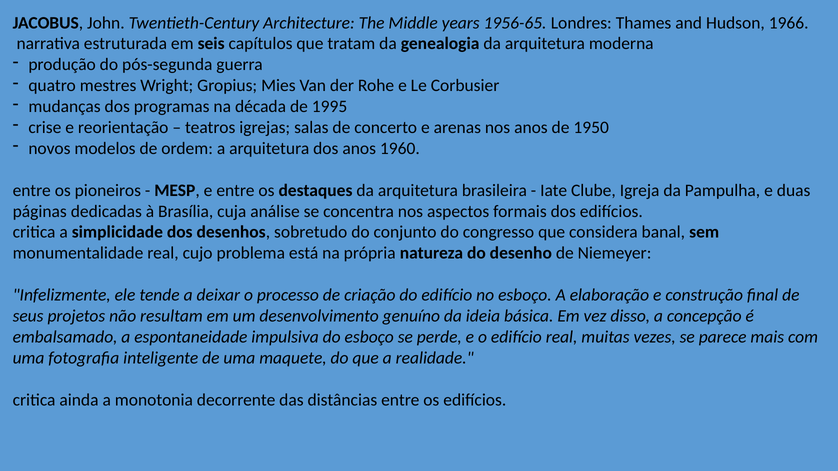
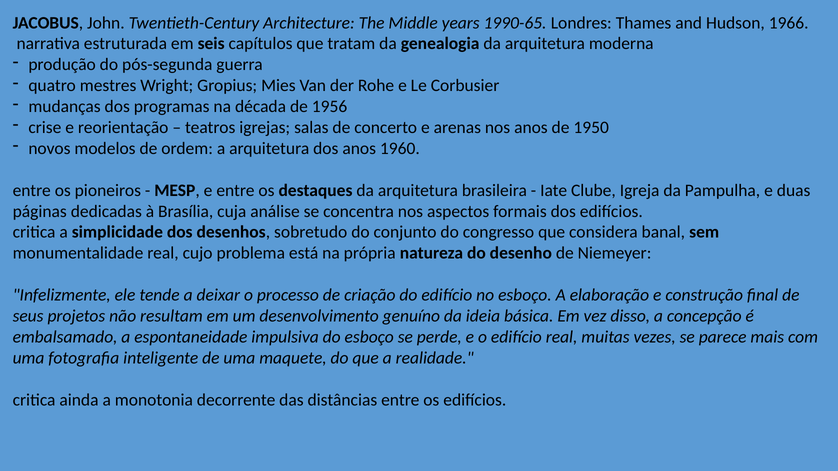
1956-65: 1956-65 -> 1990-65
1995: 1995 -> 1956
